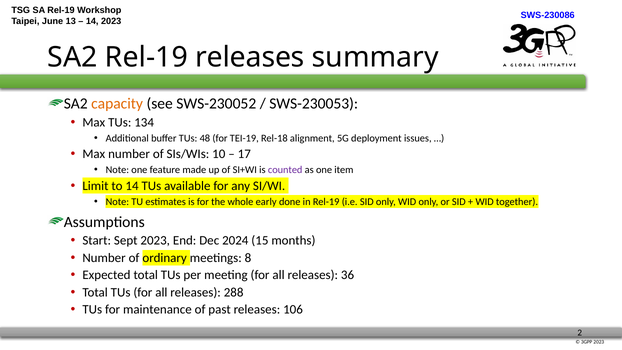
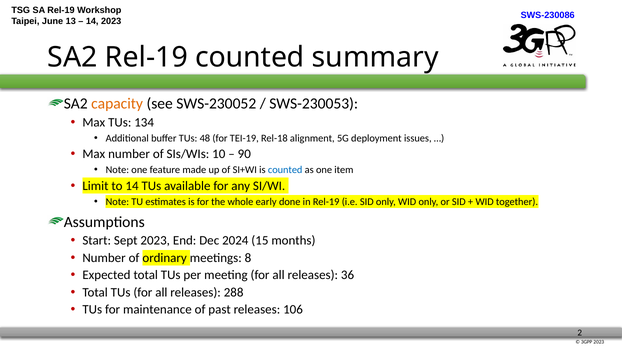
Rel-19 releases: releases -> counted
17: 17 -> 90
counted at (285, 170) colour: purple -> blue
